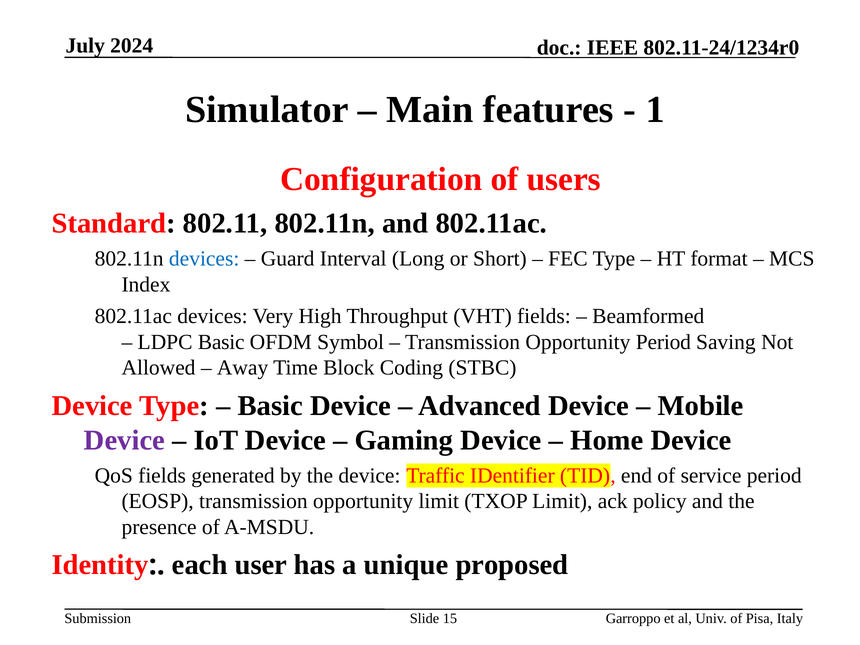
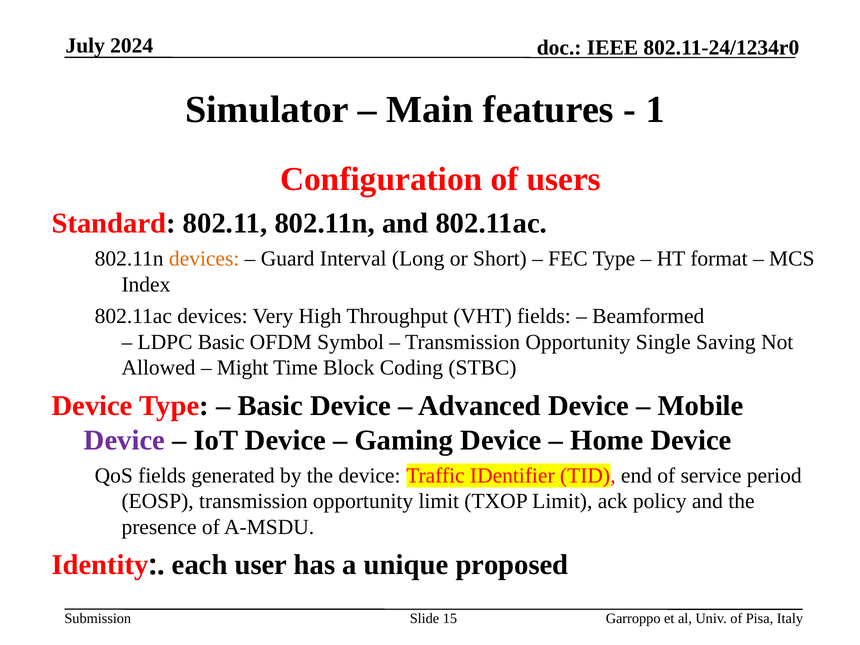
devices at (204, 259) colour: blue -> orange
Opportunity Period: Period -> Single
Away: Away -> Might
